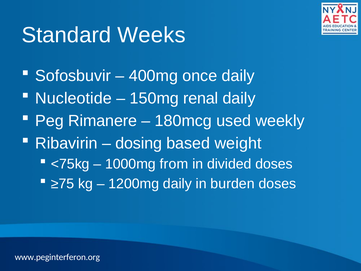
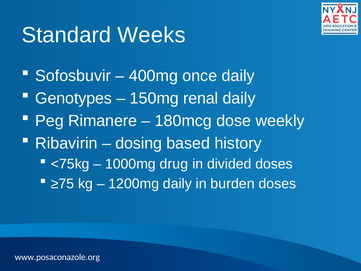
Nucleotide: Nucleotide -> Genotypes
used: used -> dose
weight: weight -> history
from: from -> drug
www.peginterferon.org: www.peginterferon.org -> www.posaconazole.org
